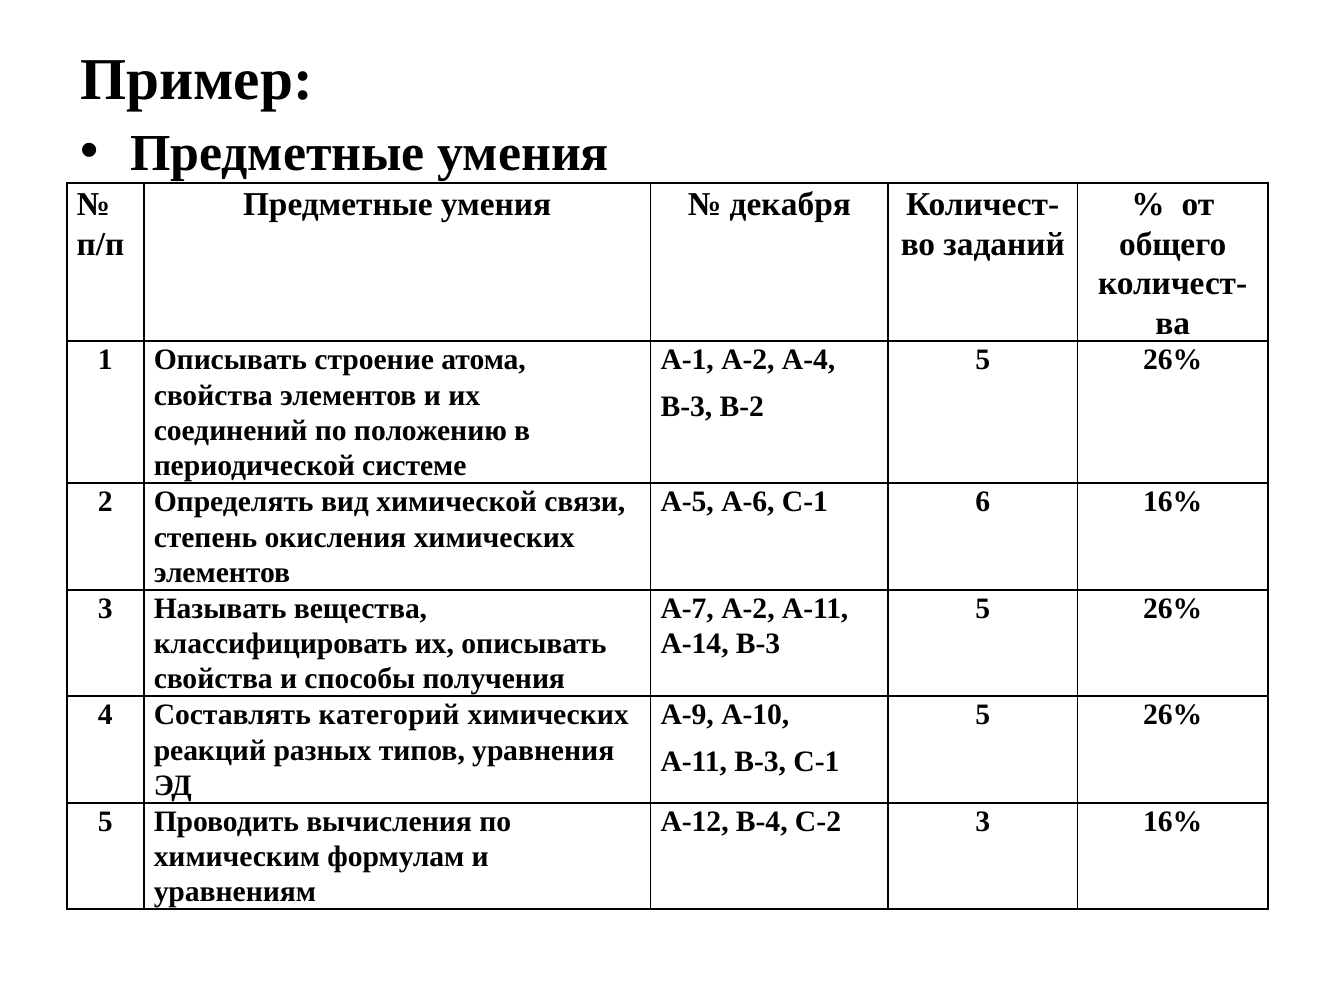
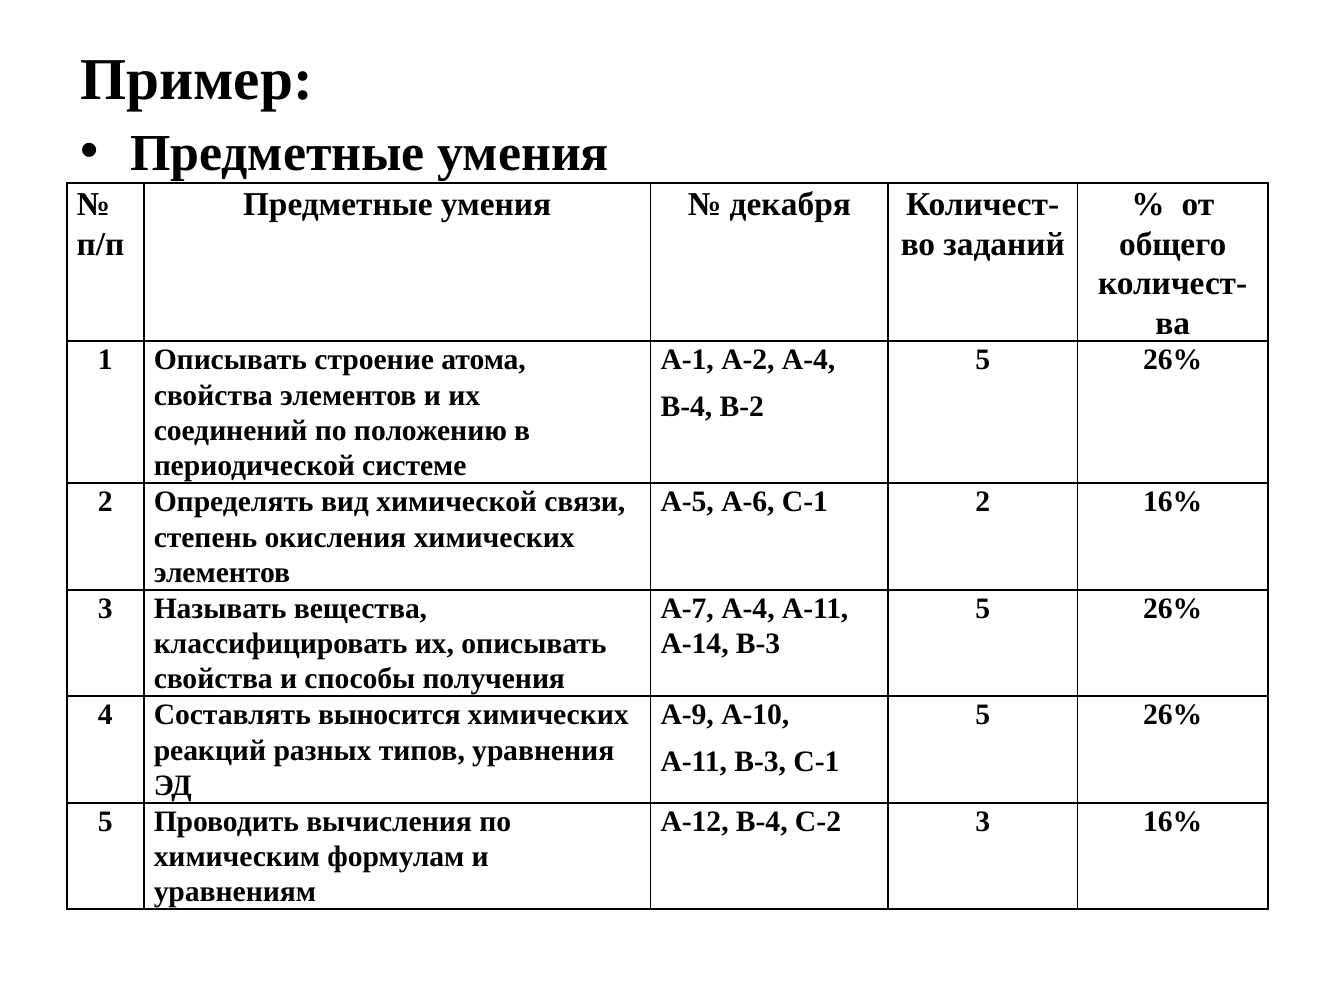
В-3 at (686, 407): В-3 -> В-4
С-1 6: 6 -> 2
А-7 А-2: А-2 -> А-4
категорий: категорий -> выносится
